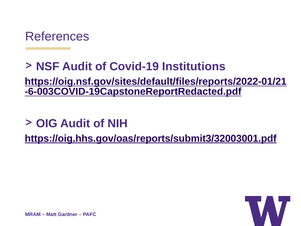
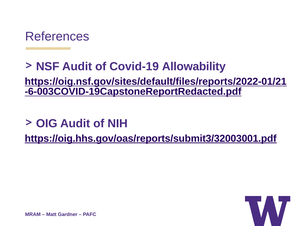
Institutions: Institutions -> Allowability
